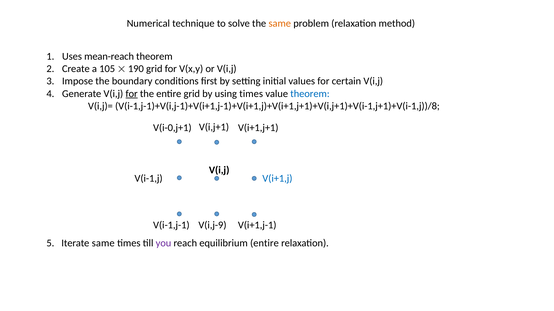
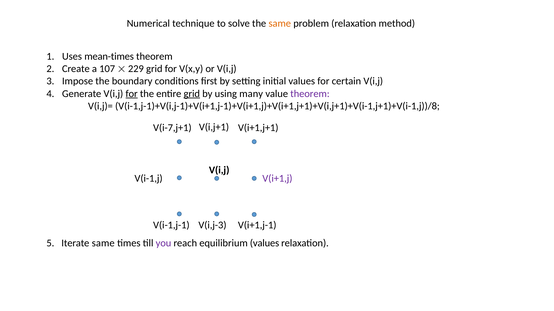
mean-reach: mean-reach -> mean-times
105: 105 -> 107
190: 190 -> 229
grid at (192, 94) underline: none -> present
using times: times -> many
theorem at (310, 94) colour: blue -> purple
V(i-0,j+1: V(i-0,j+1 -> V(i-7,j+1
V(i+1,j colour: blue -> purple
V(i,j-9: V(i,j-9 -> V(i,j-3
equilibrium entire: entire -> values
